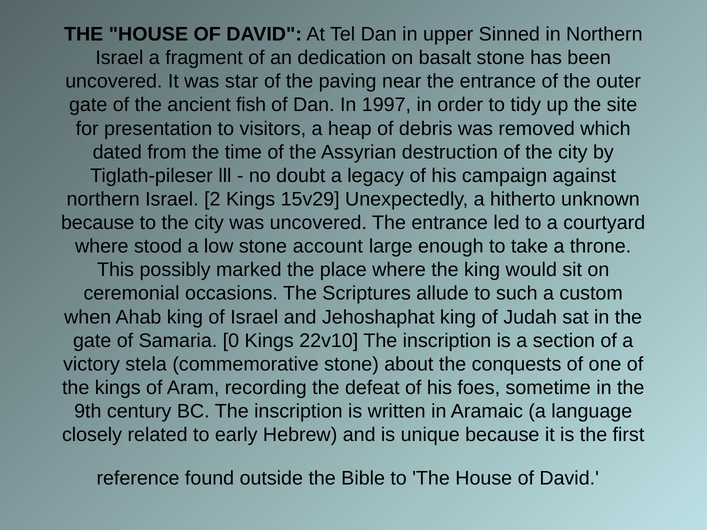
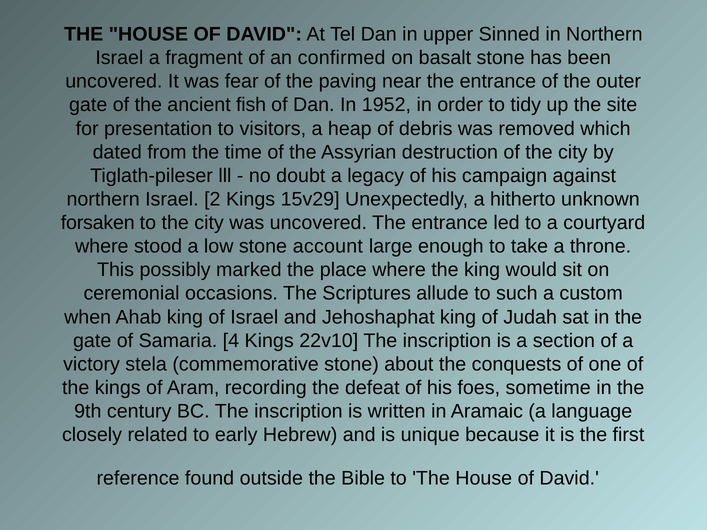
dedication: dedication -> confirmed
star: star -> fear
1997: 1997 -> 1952
because at (98, 223): because -> forsaken
0: 0 -> 4
